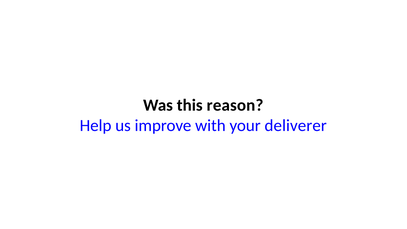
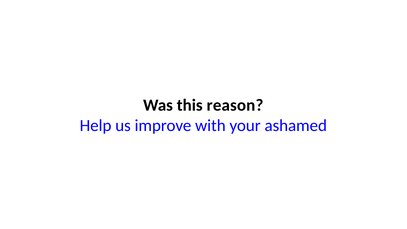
deliverer: deliverer -> ashamed
